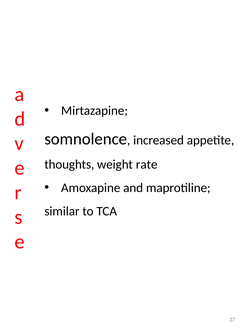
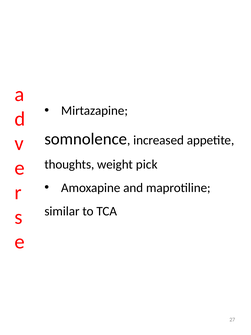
rate: rate -> pick
